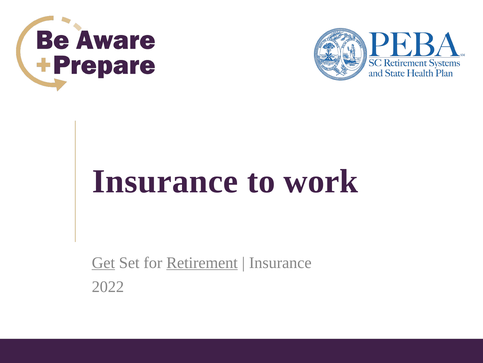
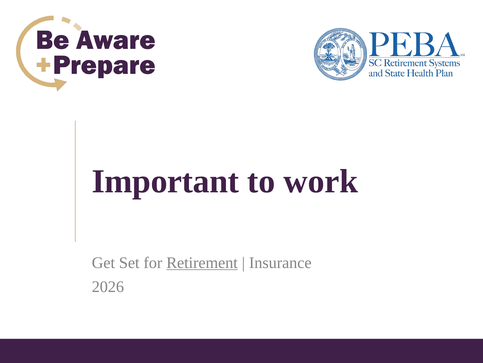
Insurance at (165, 181): Insurance -> Important
Get underline: present -> none
2022: 2022 -> 2026
